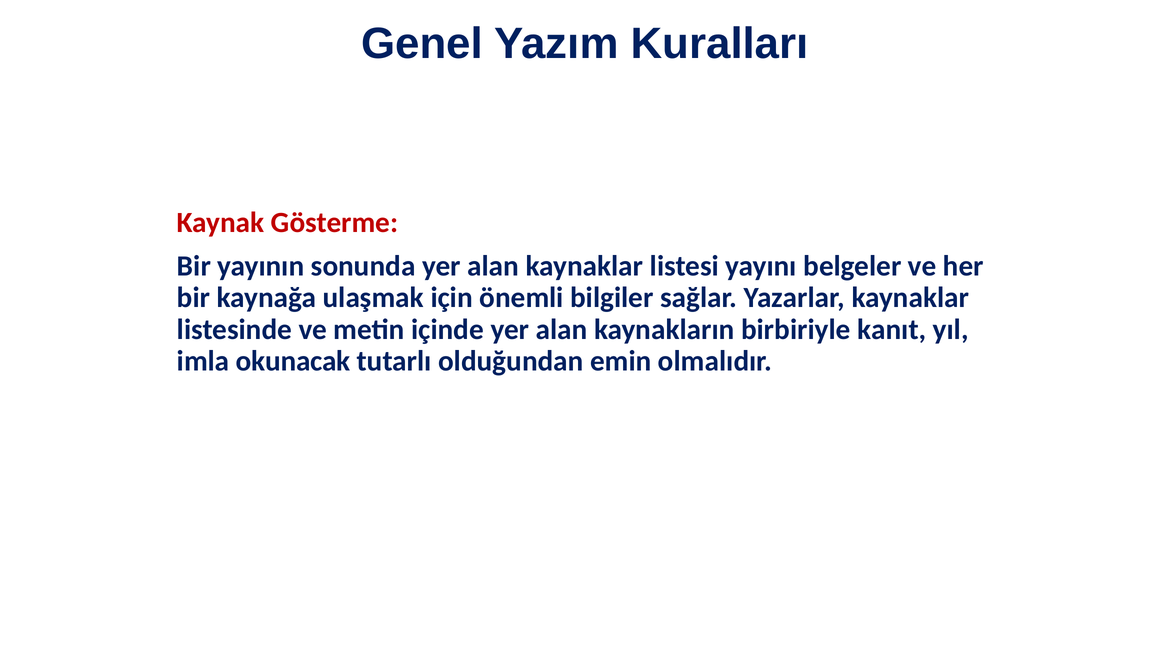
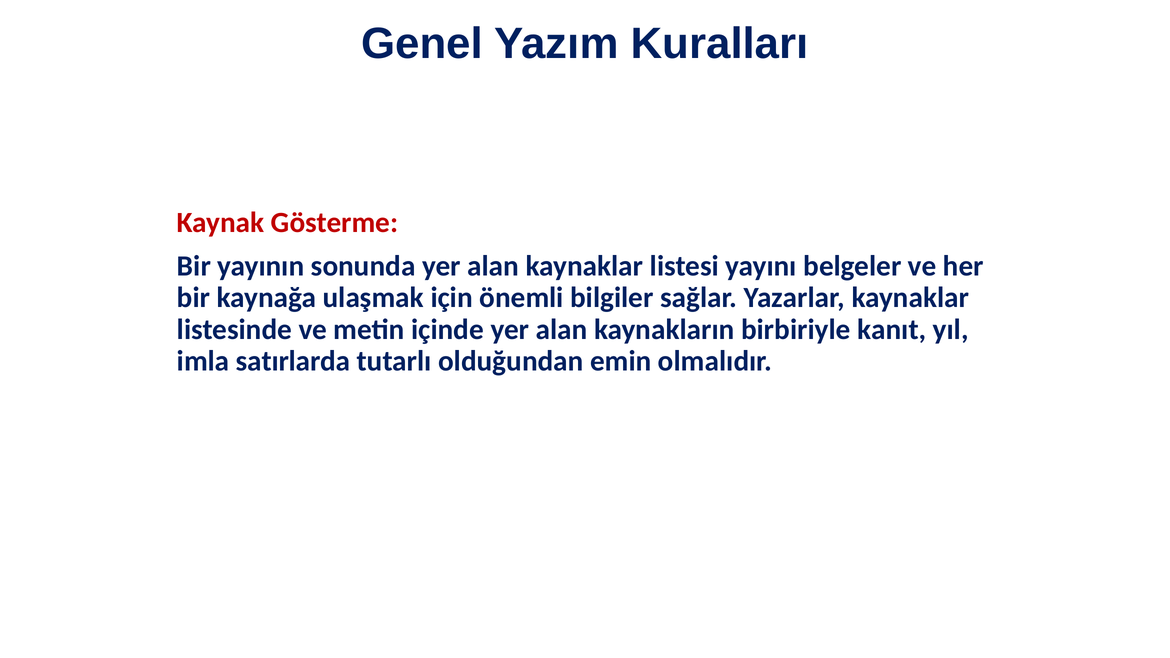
okunacak: okunacak -> satırlarda
